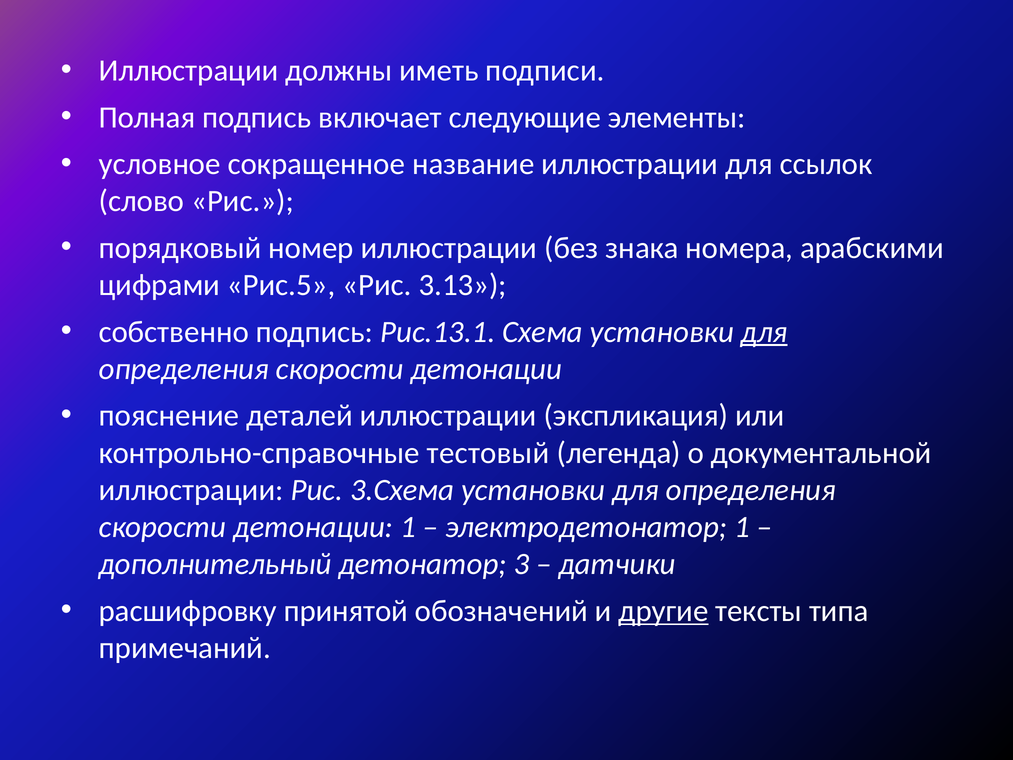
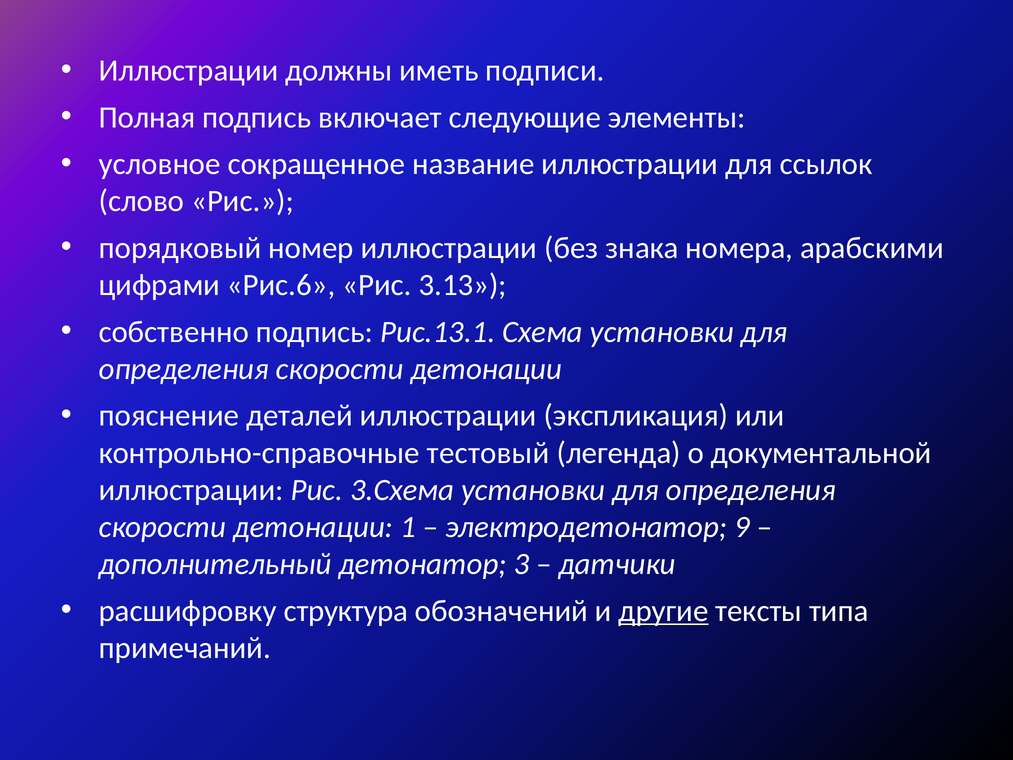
Рис.5: Рис.5 -> Рис.6
для at (764, 332) underline: present -> none
электродетонатор 1: 1 -> 9
принятой: принятой -> структура
